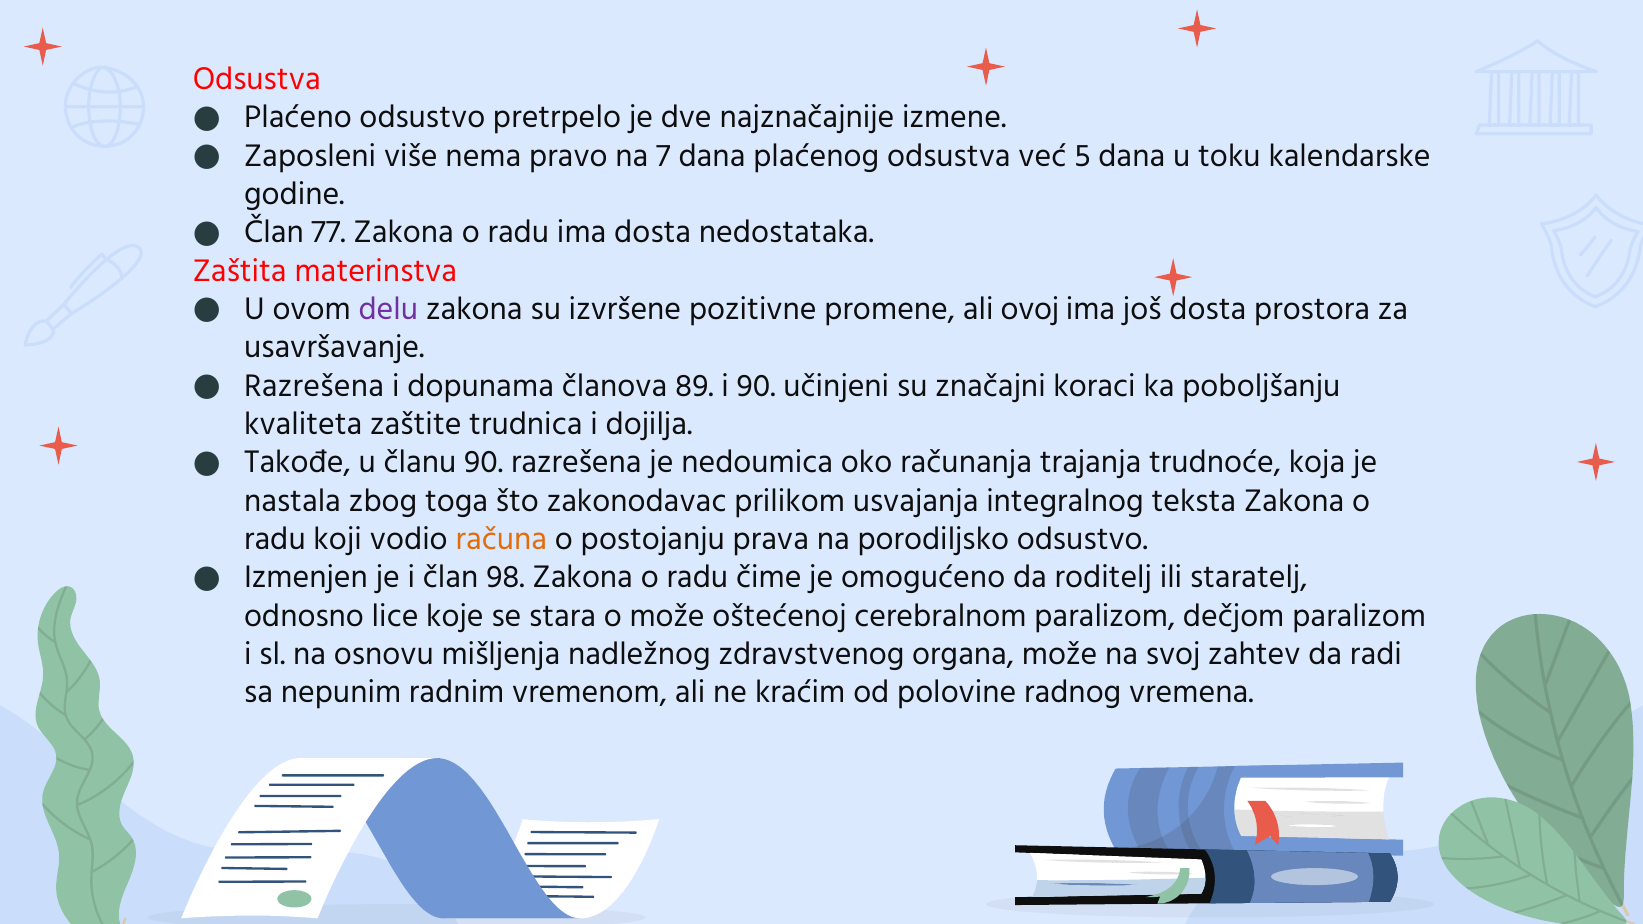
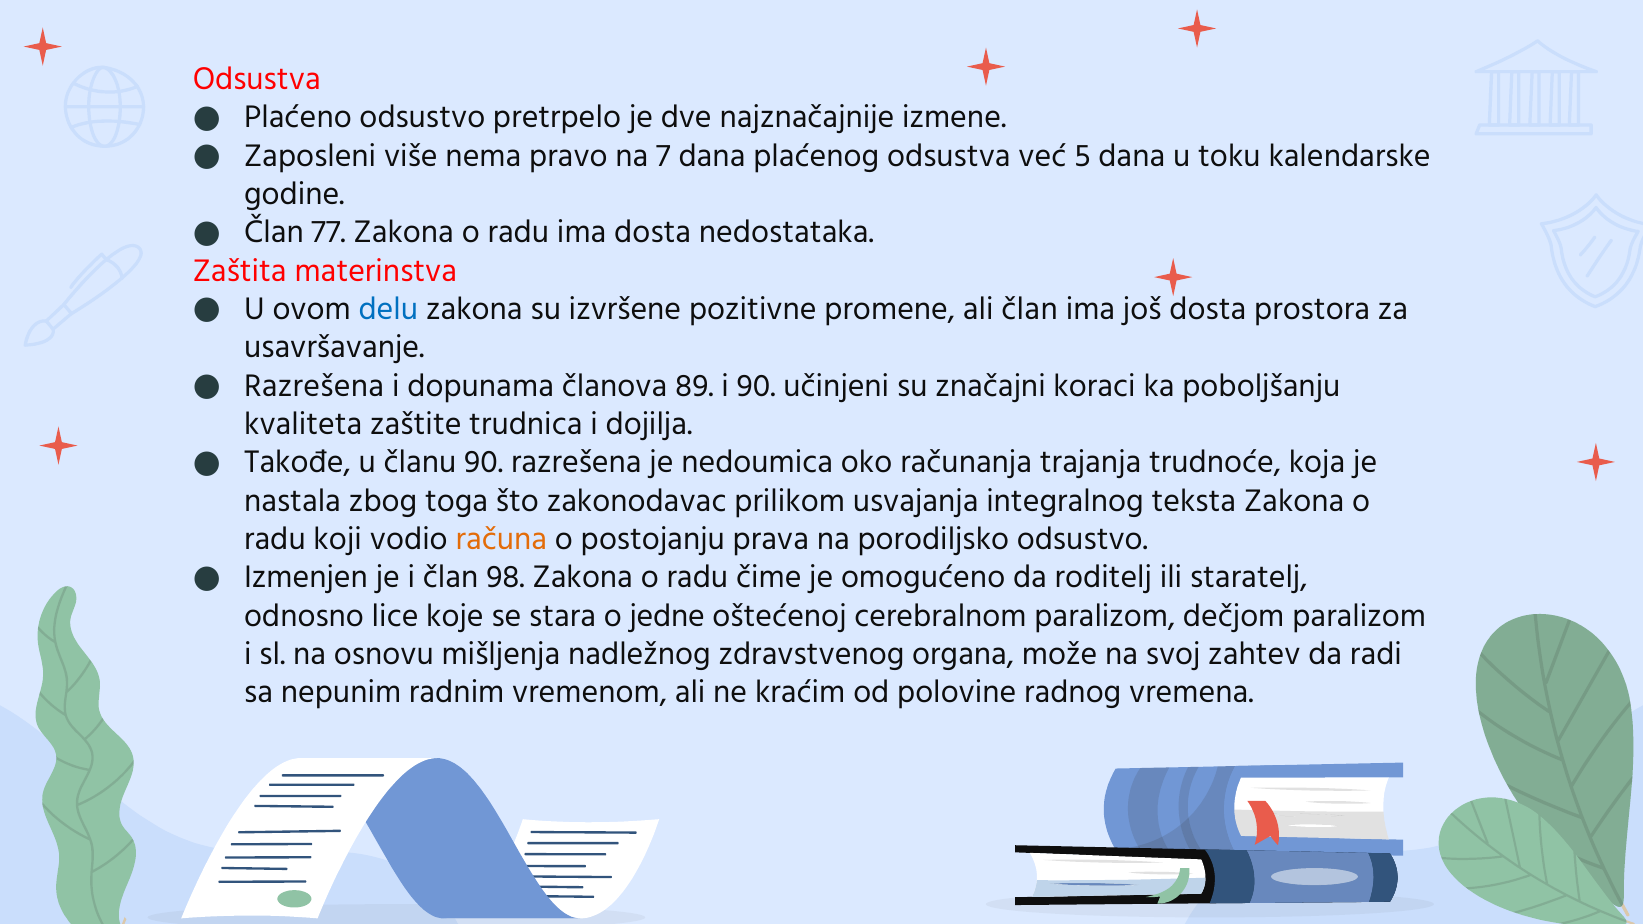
delu colour: purple -> blue
ali ovoj: ovoj -> član
o može: može -> jedne
